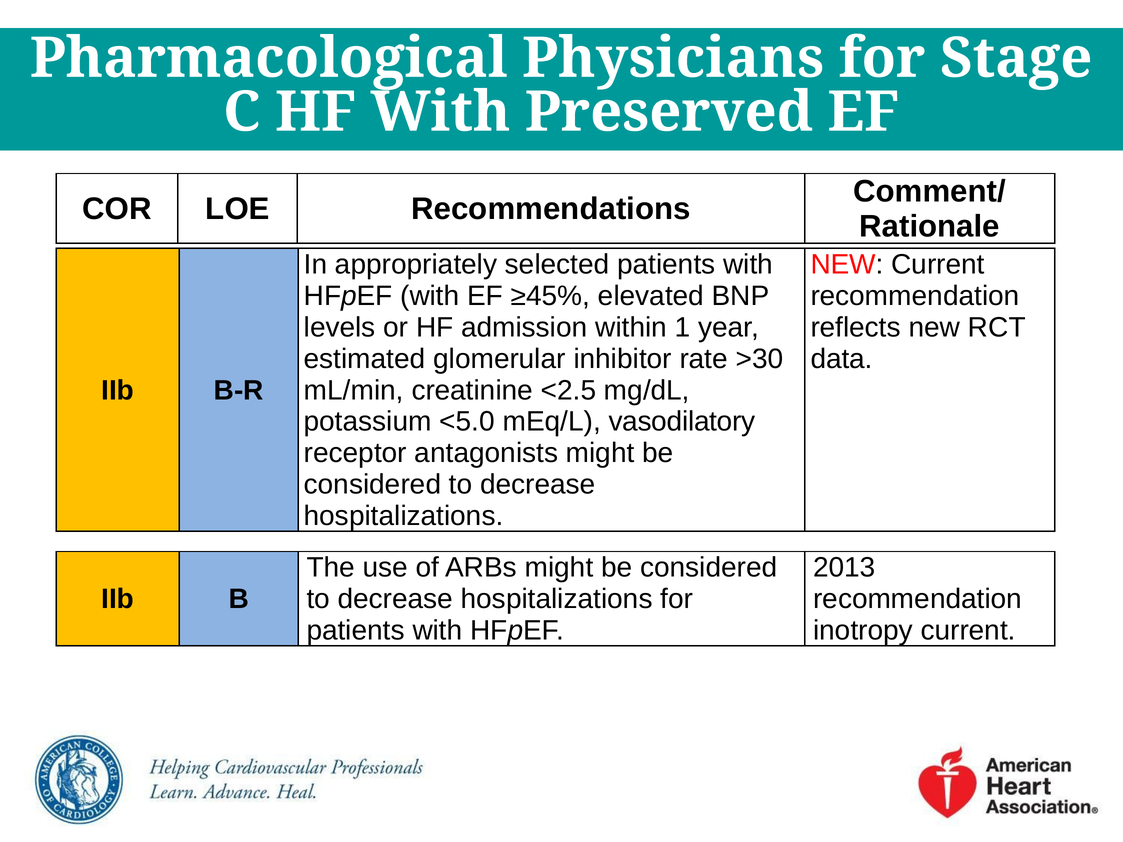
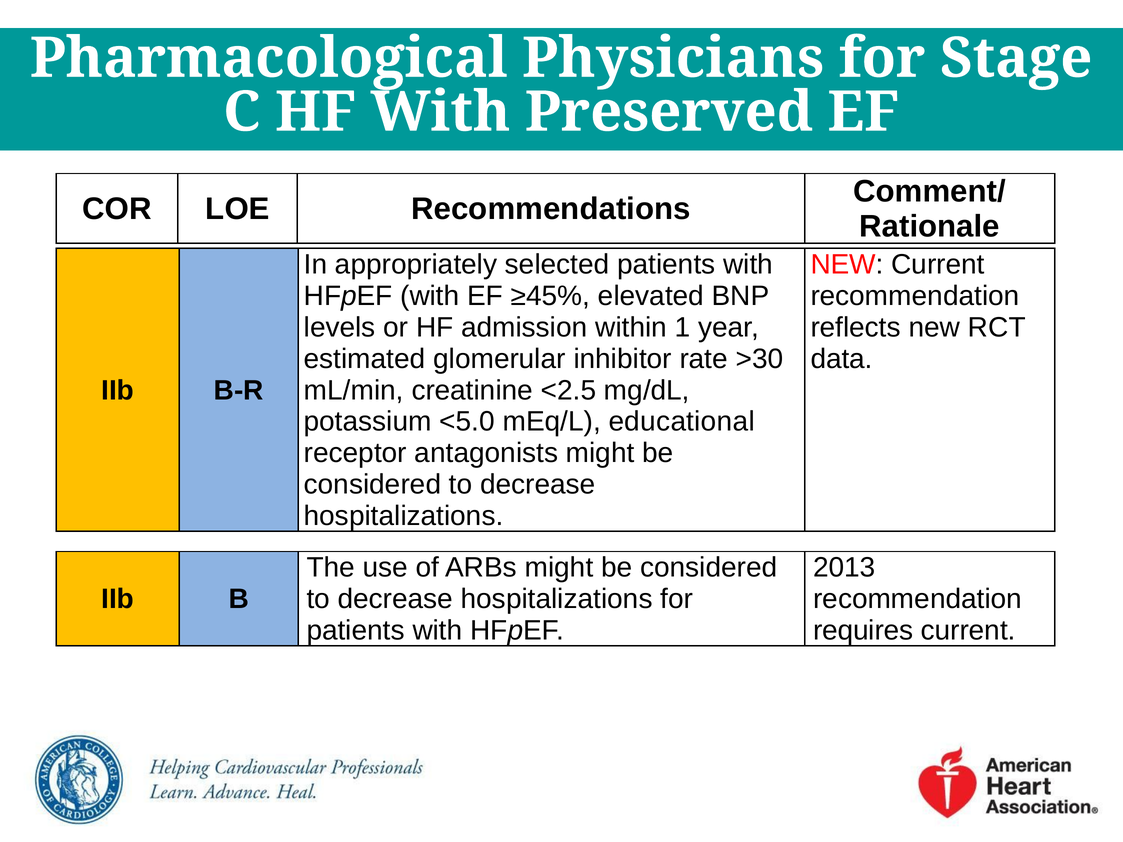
vasodilatory: vasodilatory -> educational
inotropy: inotropy -> requires
